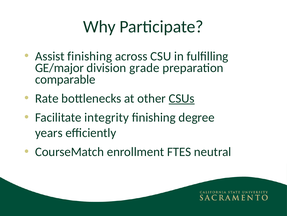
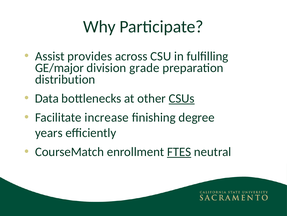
Assist finishing: finishing -> provides
comparable: comparable -> distribution
Rate: Rate -> Data
integrity: integrity -> increase
FTES underline: none -> present
